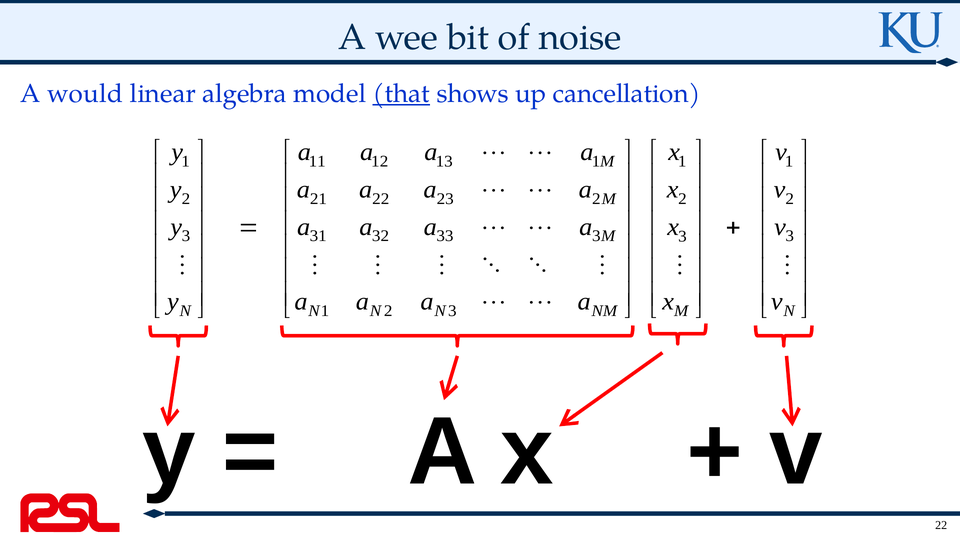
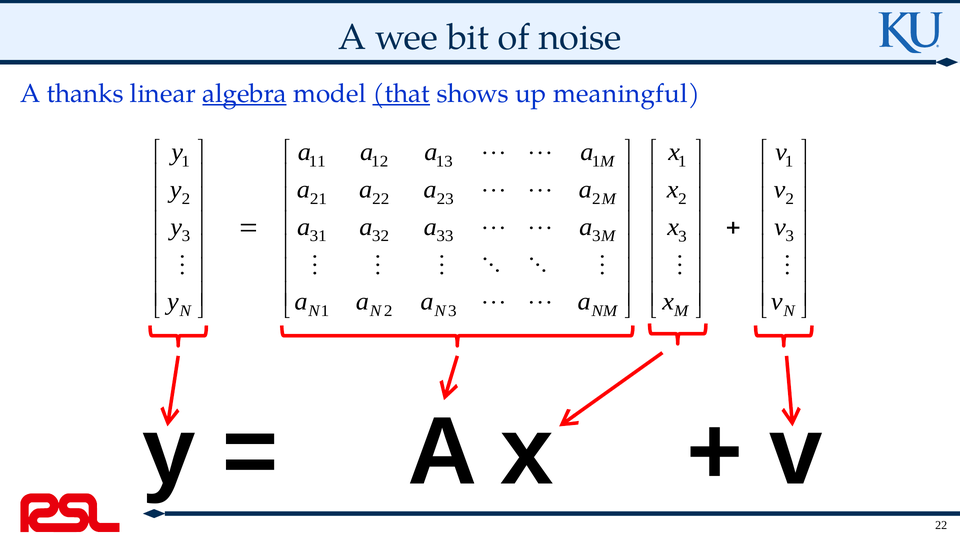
would: would -> thanks
algebra underline: none -> present
cancellation: cancellation -> meaningful
